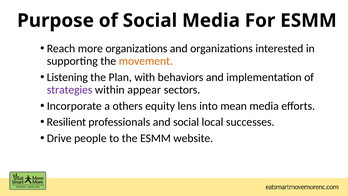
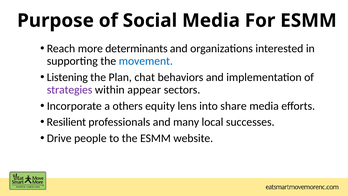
more organizations: organizations -> determinants
movement colour: orange -> blue
with: with -> chat
mean: mean -> share
and social: social -> many
